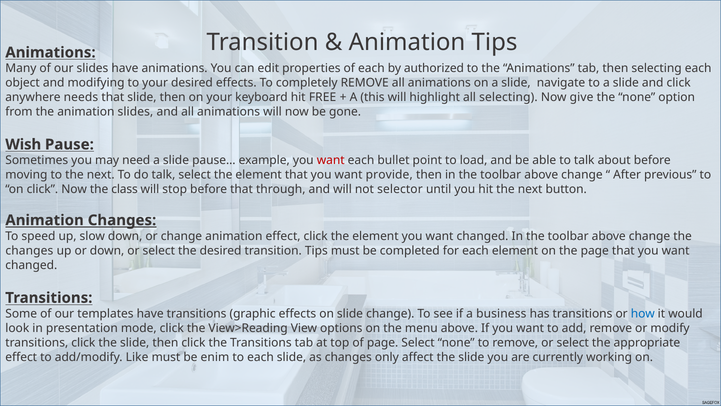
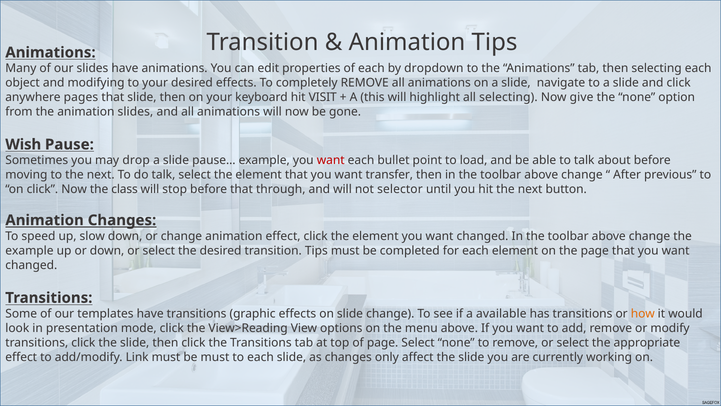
authorized: authorized -> dropdown
needs: needs -> pages
FREE: FREE -> VISIT
need: need -> drop
provide: provide -> transfer
changes at (29, 250): changes -> example
business: business -> available
how colour: blue -> orange
Like: Like -> Link
be enim: enim -> must
